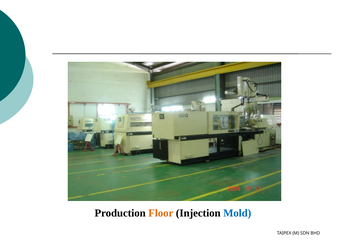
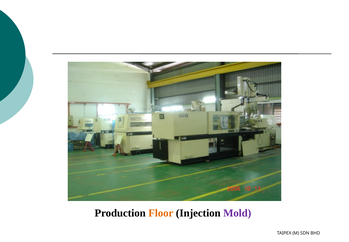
Mold colour: blue -> purple
